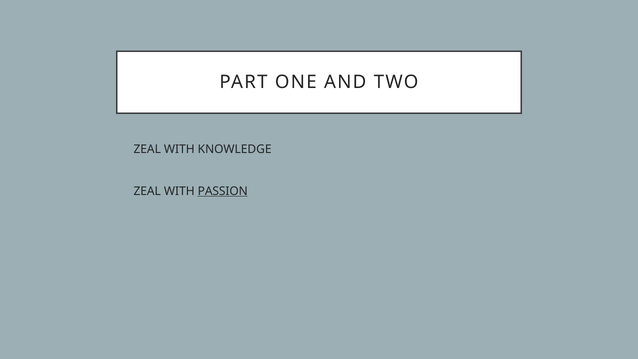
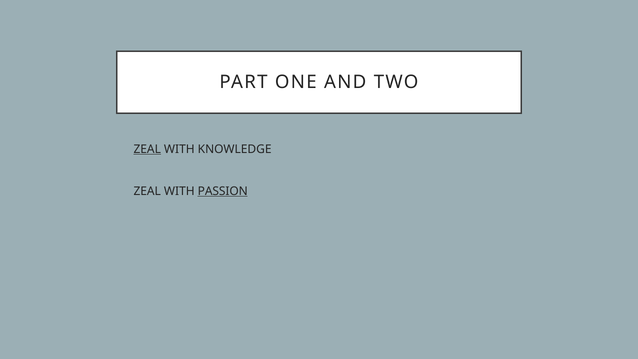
ZEAL at (147, 149) underline: none -> present
